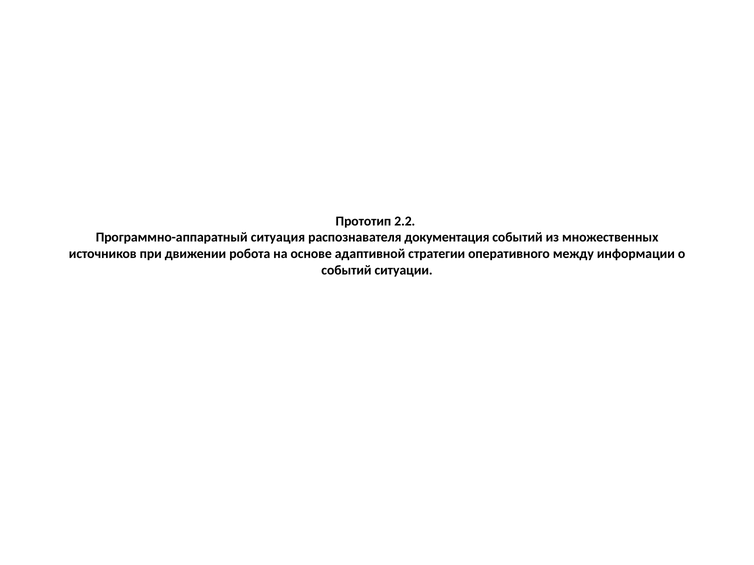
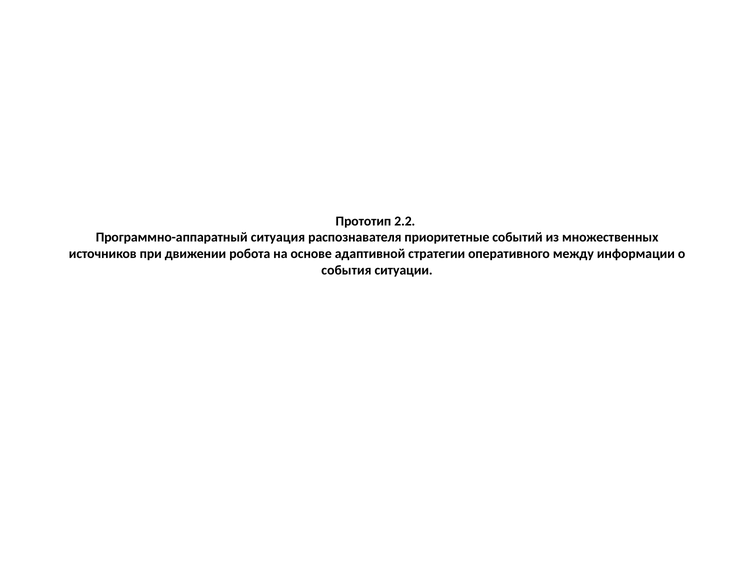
документация: документация -> приоритетные
событий at (346, 270): событий -> события
